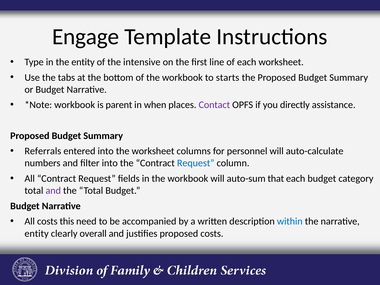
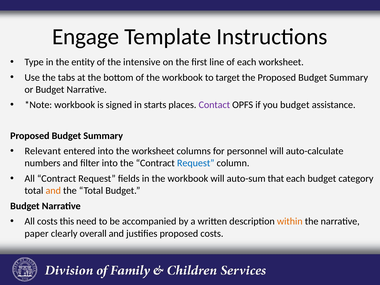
starts: starts -> target
parent: parent -> signed
when: when -> starts
you directly: directly -> budget
Referrals: Referrals -> Relevant
and at (53, 191) colour: purple -> orange
within colour: blue -> orange
entity at (37, 233): entity -> paper
